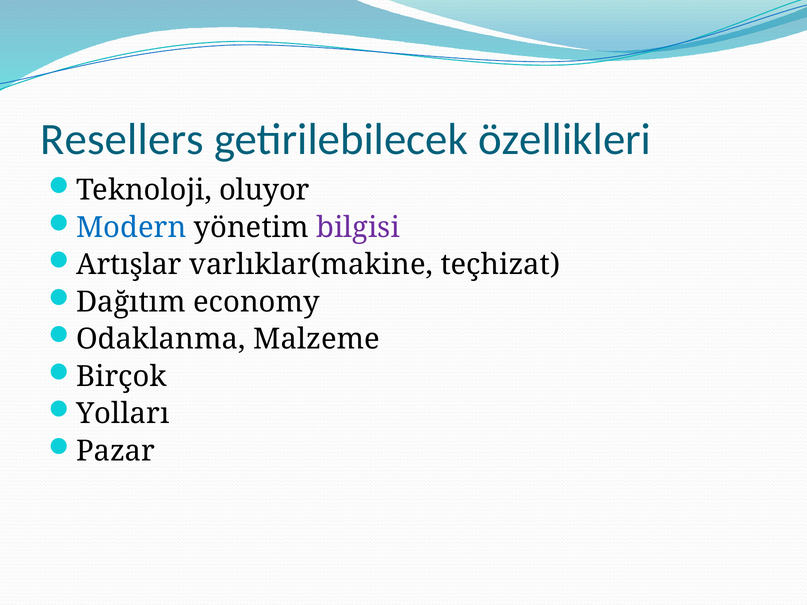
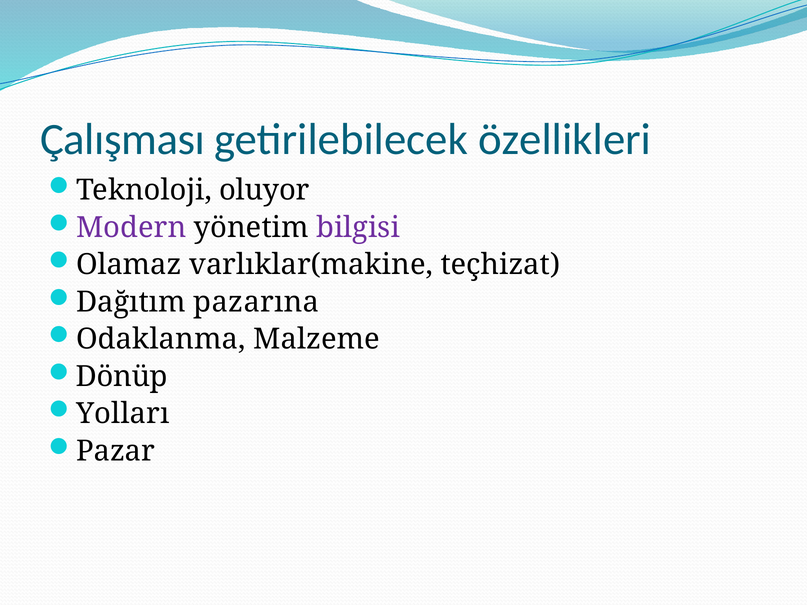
Resellers: Resellers -> Çalışması
Modern colour: blue -> purple
Artışlar: Artışlar -> Olamaz
economy: economy -> pazarına
Birçok: Birçok -> Dönüp
